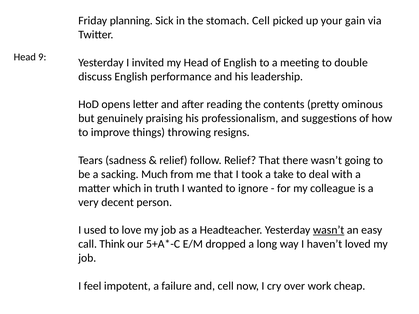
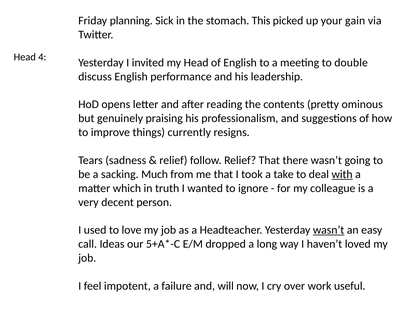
stomach Cell: Cell -> This
9: 9 -> 4
throwing: throwing -> currently
with underline: none -> present
Think: Think -> Ideas
and cell: cell -> will
cheap: cheap -> useful
